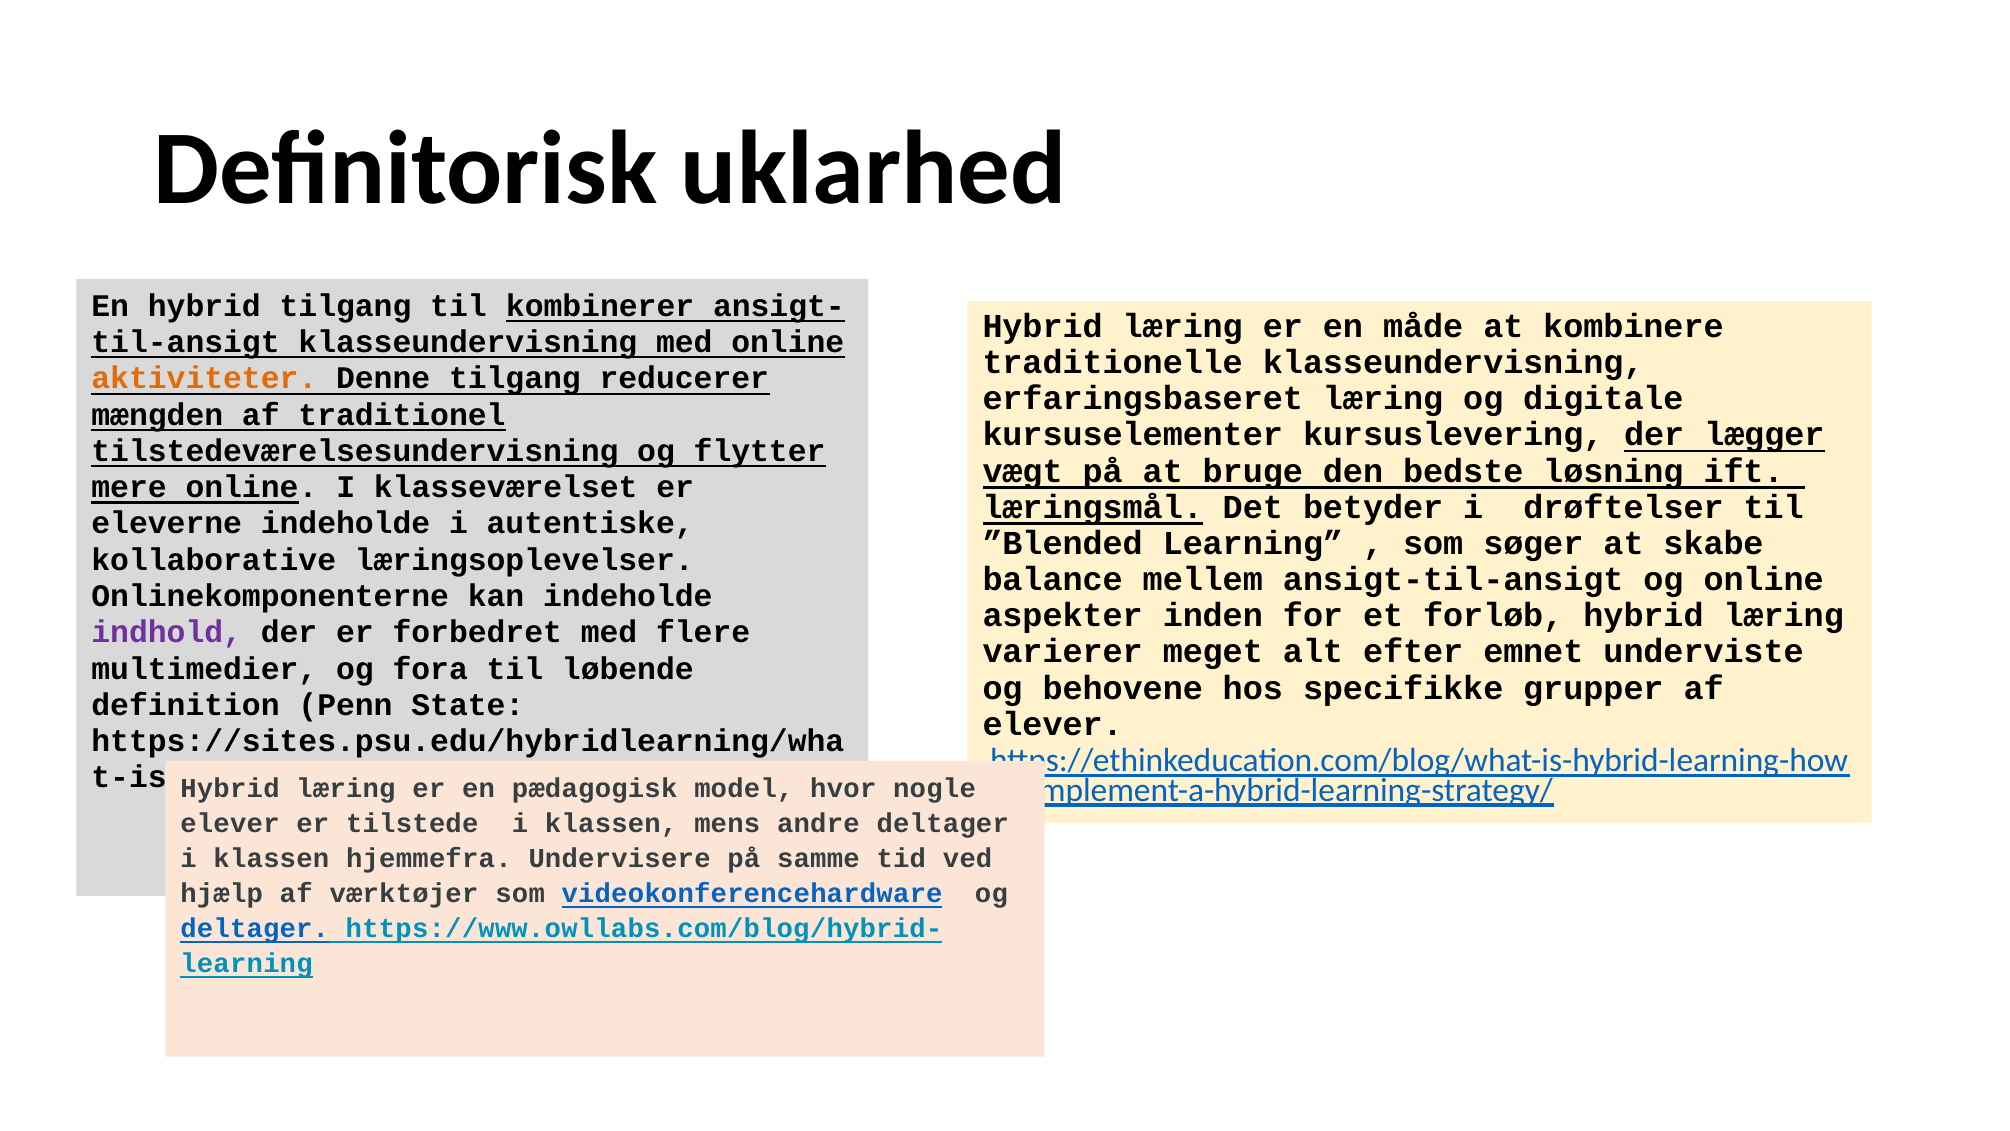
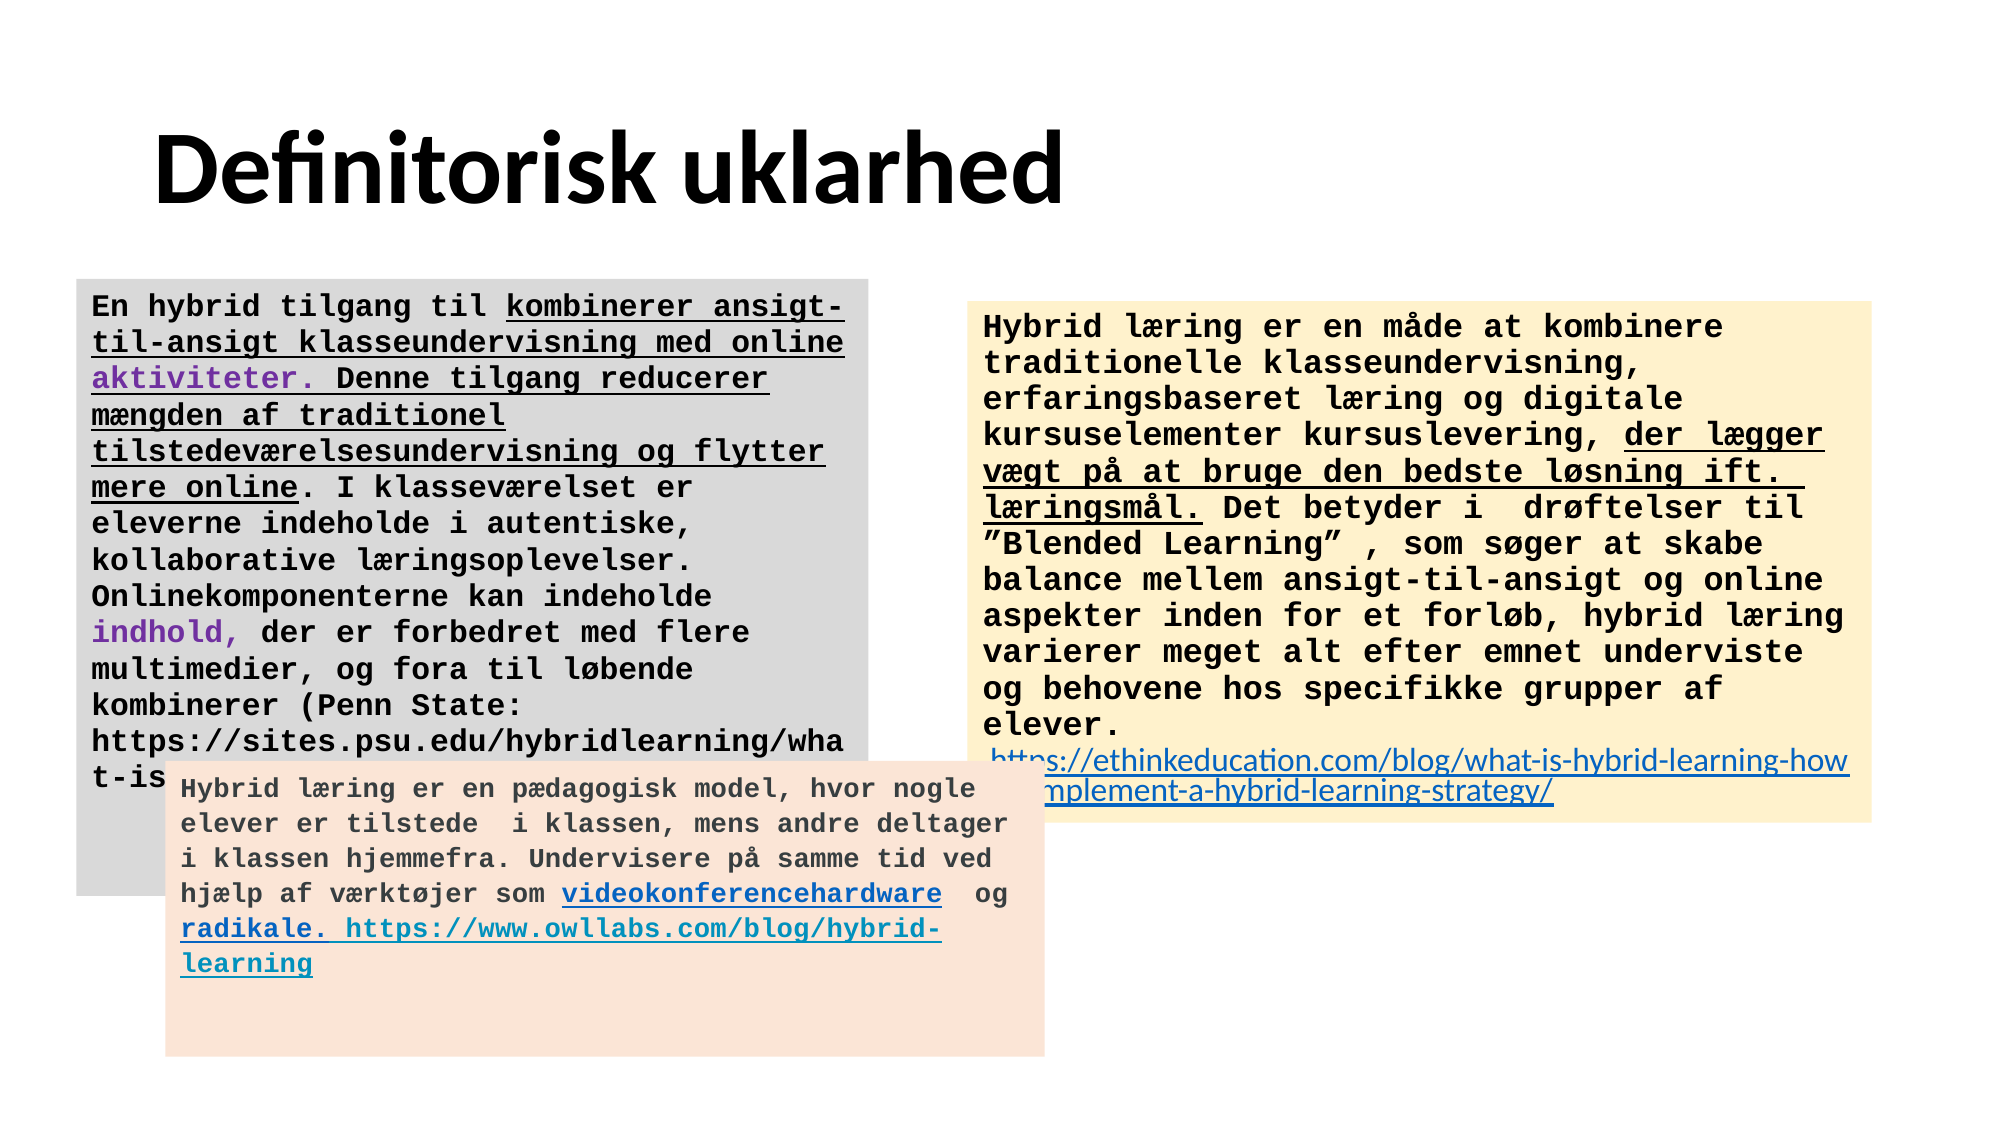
aktiviteter colour: orange -> purple
definition at (186, 705): definition -> kombinerer
deltager at (255, 928): deltager -> radikale
